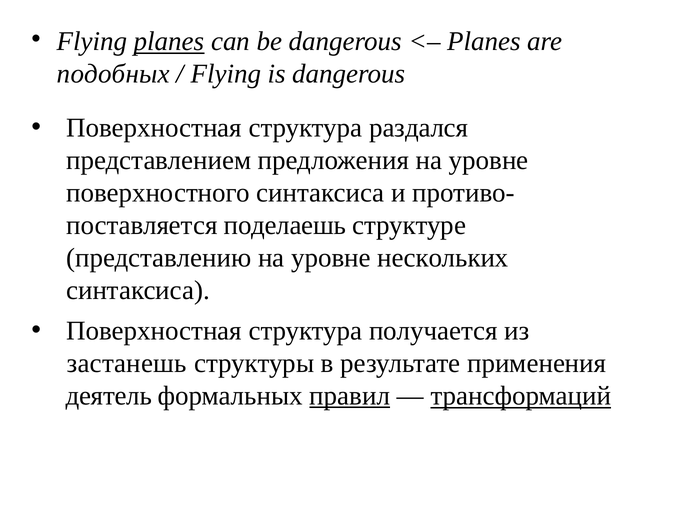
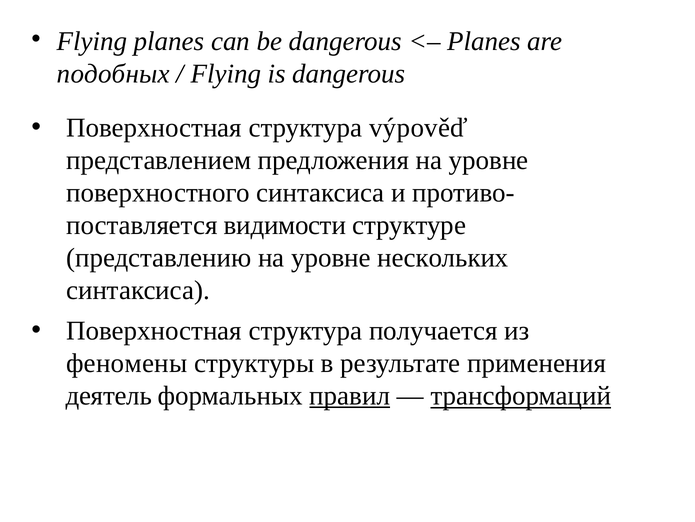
planes at (169, 41) underline: present -> none
раздался: раздался -> výpověď
поделаешь: поделаешь -> видимости
застанешь: застанешь -> феномены
